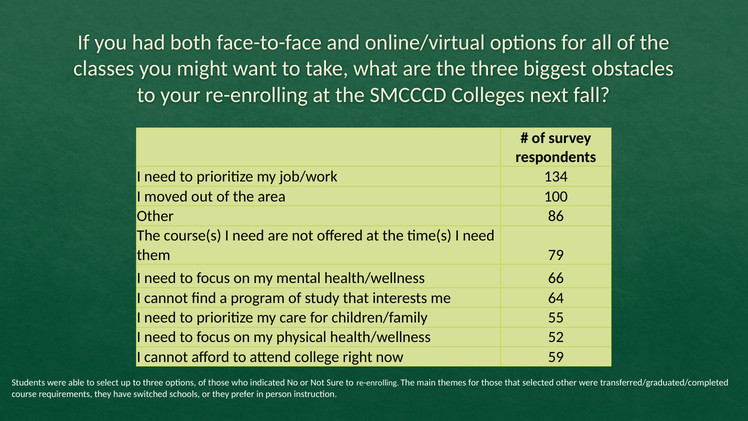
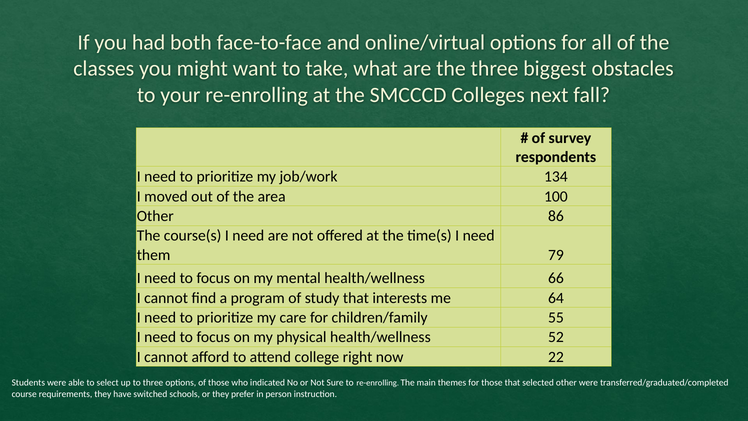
59: 59 -> 22
